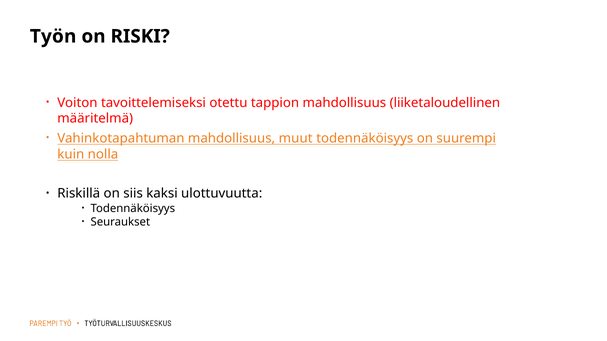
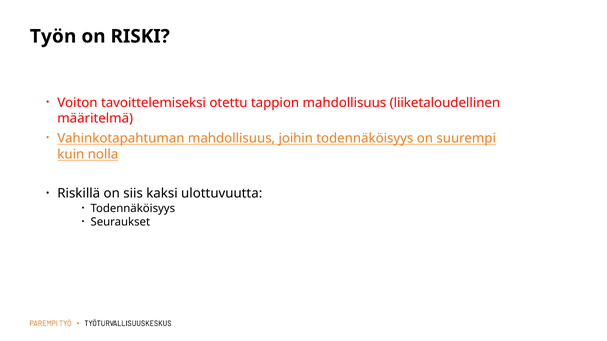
muut: muut -> joihin
